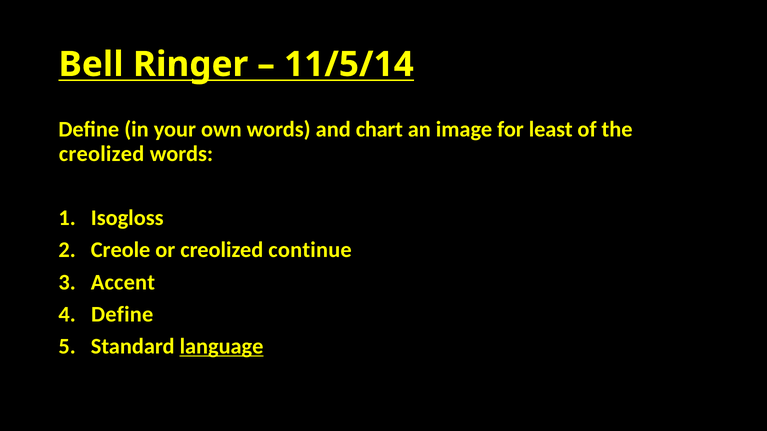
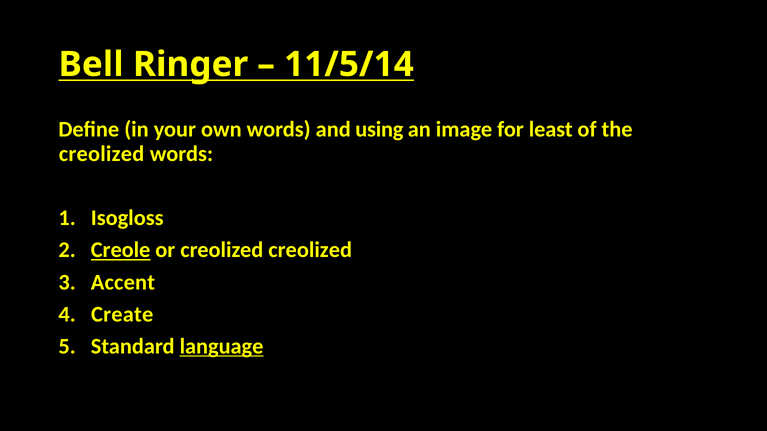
chart: chart -> using
Creole underline: none -> present
creolized continue: continue -> creolized
Define at (122, 315): Define -> Create
